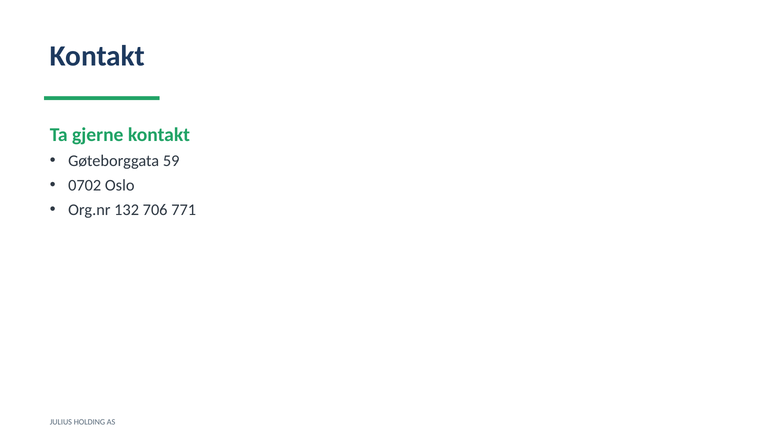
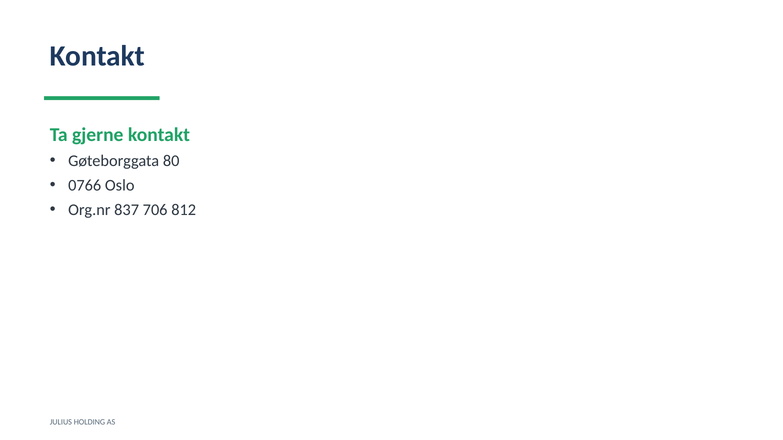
59: 59 -> 80
0702: 0702 -> 0766
132: 132 -> 837
771: 771 -> 812
